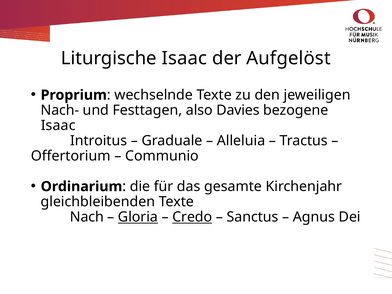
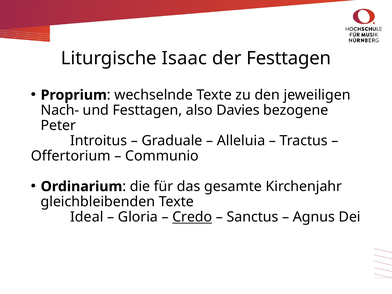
der Aufgelöst: Aufgelöst -> Festtagen
Isaac at (58, 126): Isaac -> Peter
Nach: Nach -> Ideal
Gloria underline: present -> none
